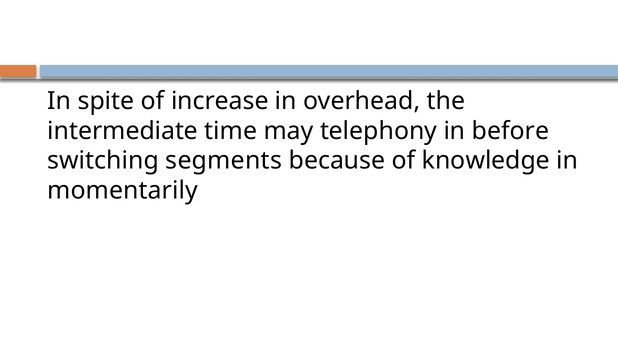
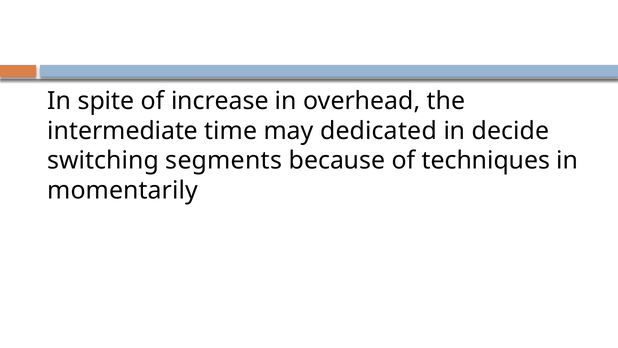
telephony: telephony -> dedicated
before: before -> decide
knowledge: knowledge -> techniques
